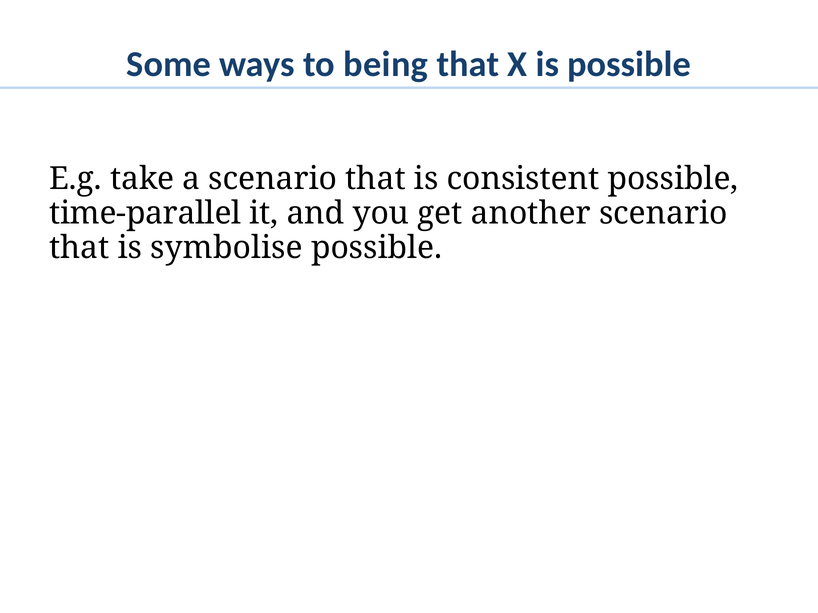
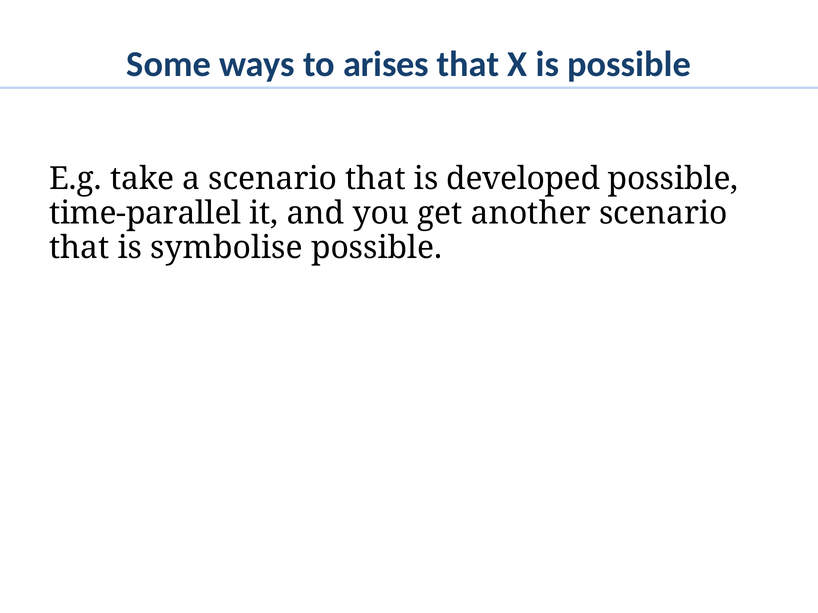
being: being -> arises
consistent: consistent -> developed
